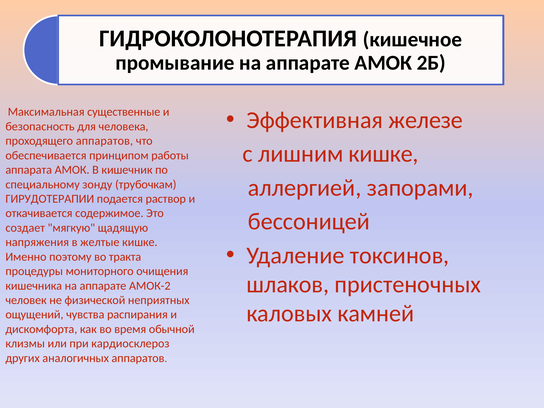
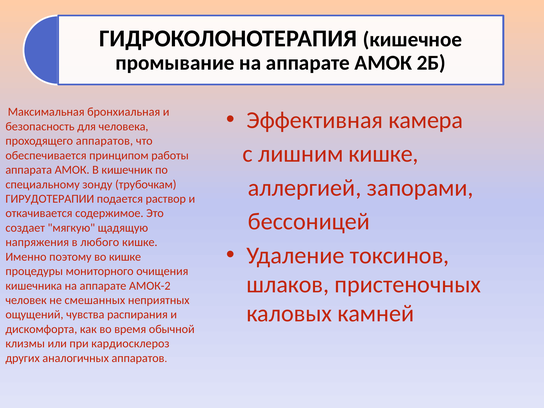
существенные: существенные -> бронхиальная
железе: железе -> камера
желтые: желтые -> любого
во тракта: тракта -> кишке
физической: физической -> смешанных
